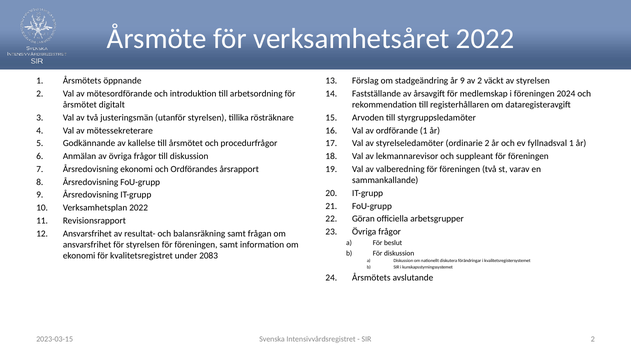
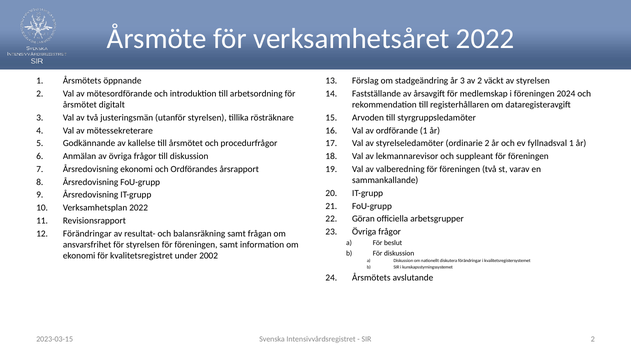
år 9: 9 -> 3
Ansvarsfrihet at (87, 234): Ansvarsfrihet -> Förändringar
2083: 2083 -> 2002
